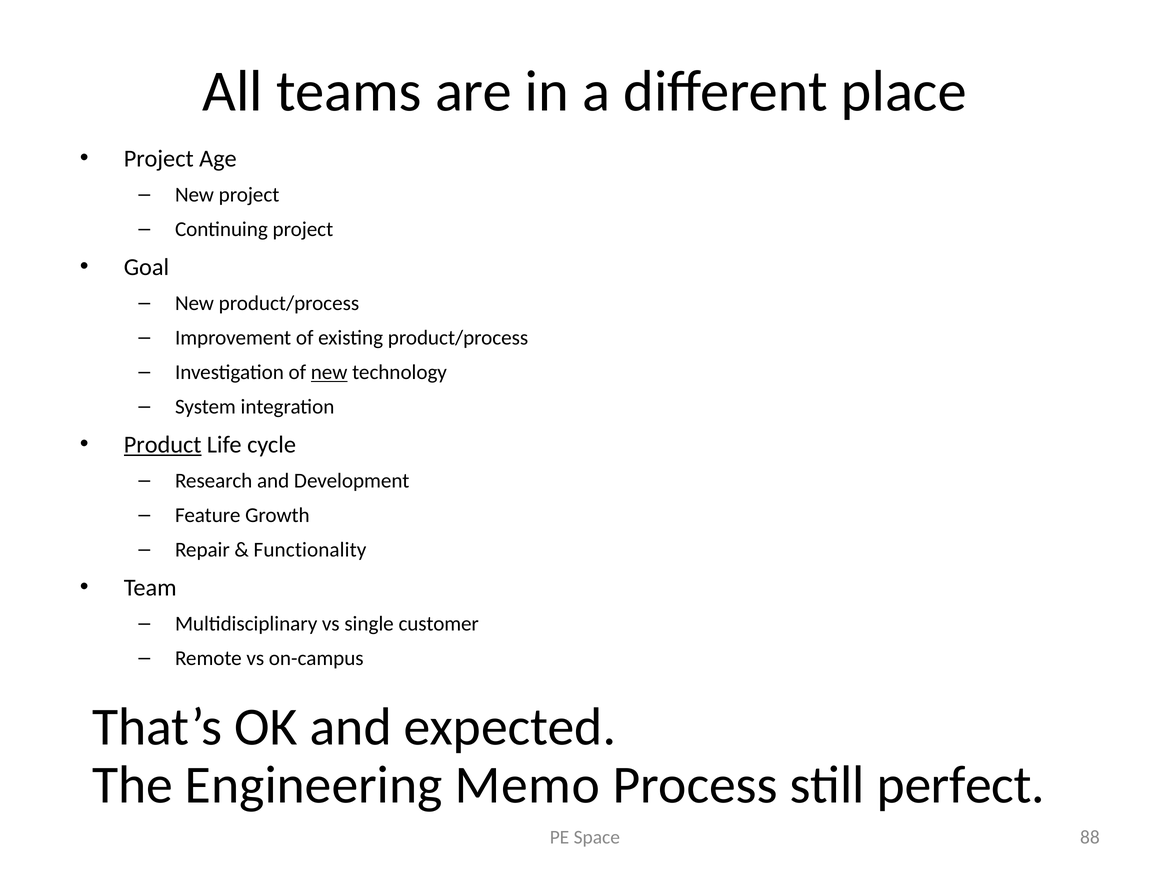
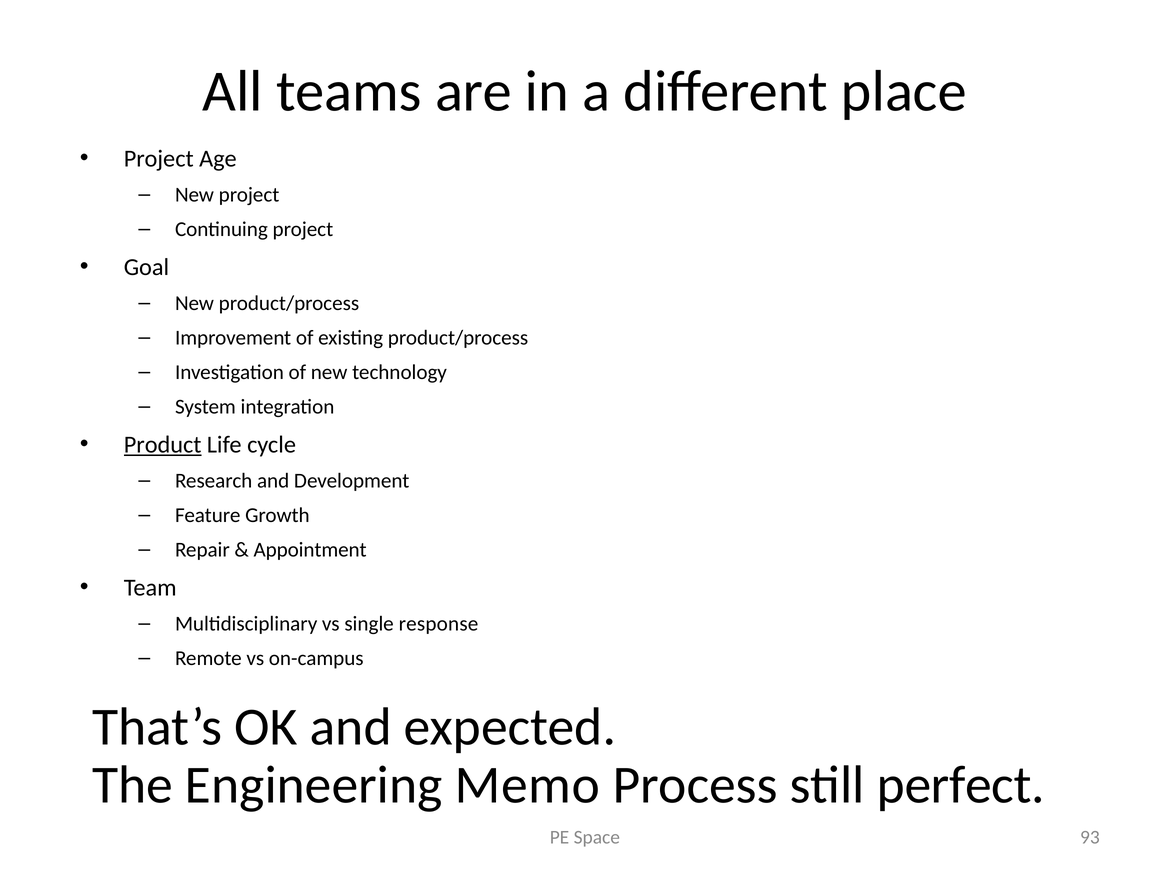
new at (329, 373) underline: present -> none
Functionality: Functionality -> Appointment
customer: customer -> response
88: 88 -> 93
